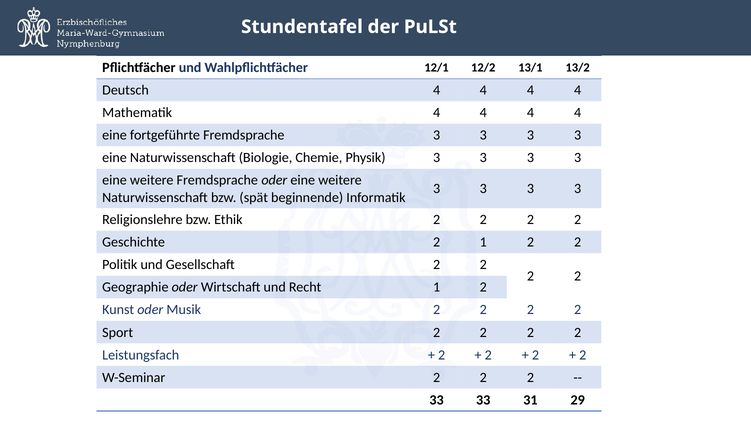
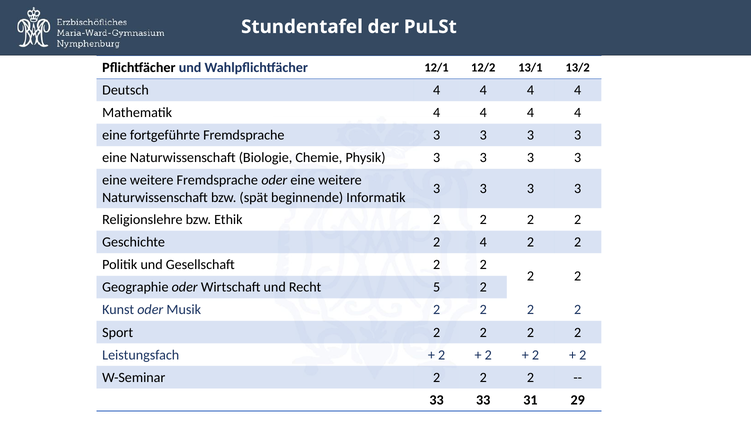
2 1: 1 -> 4
Recht 1: 1 -> 5
